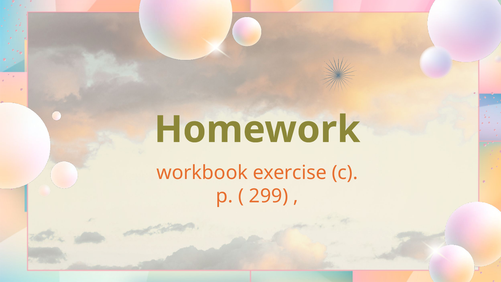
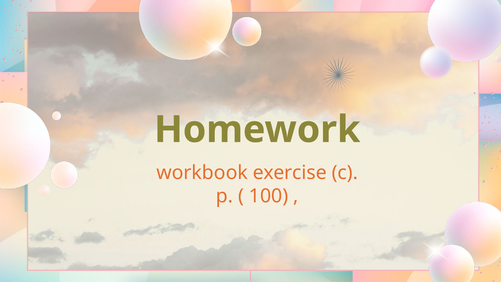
299: 299 -> 100
